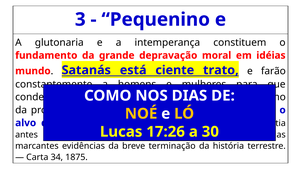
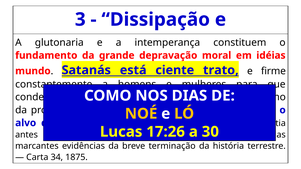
Pequenino at (156, 20): Pequenino -> Dissipação
farão: farão -> firme
